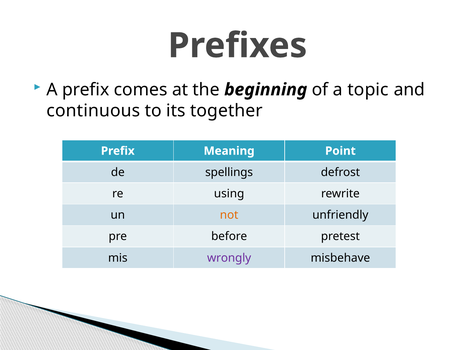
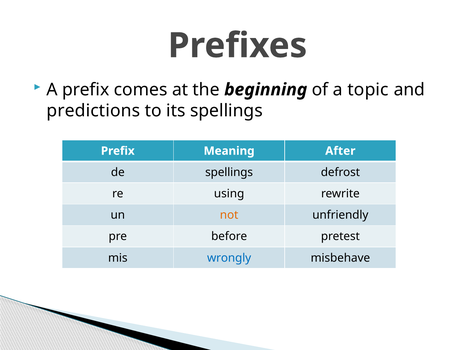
continuous: continuous -> predictions
its together: together -> spellings
Point: Point -> After
wrongly colour: purple -> blue
